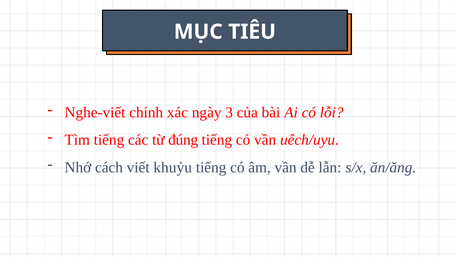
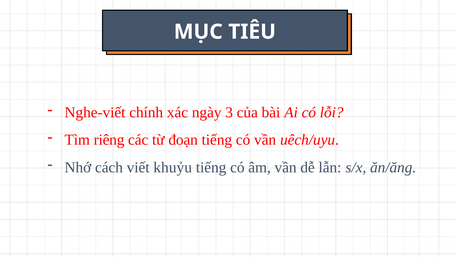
Tìm tiếng: tiếng -> riêng
đúng: đúng -> đoạn
